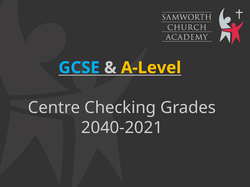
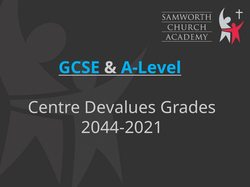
A-Level colour: yellow -> light blue
Checking: Checking -> Devalues
2040-2021: 2040-2021 -> 2044-2021
